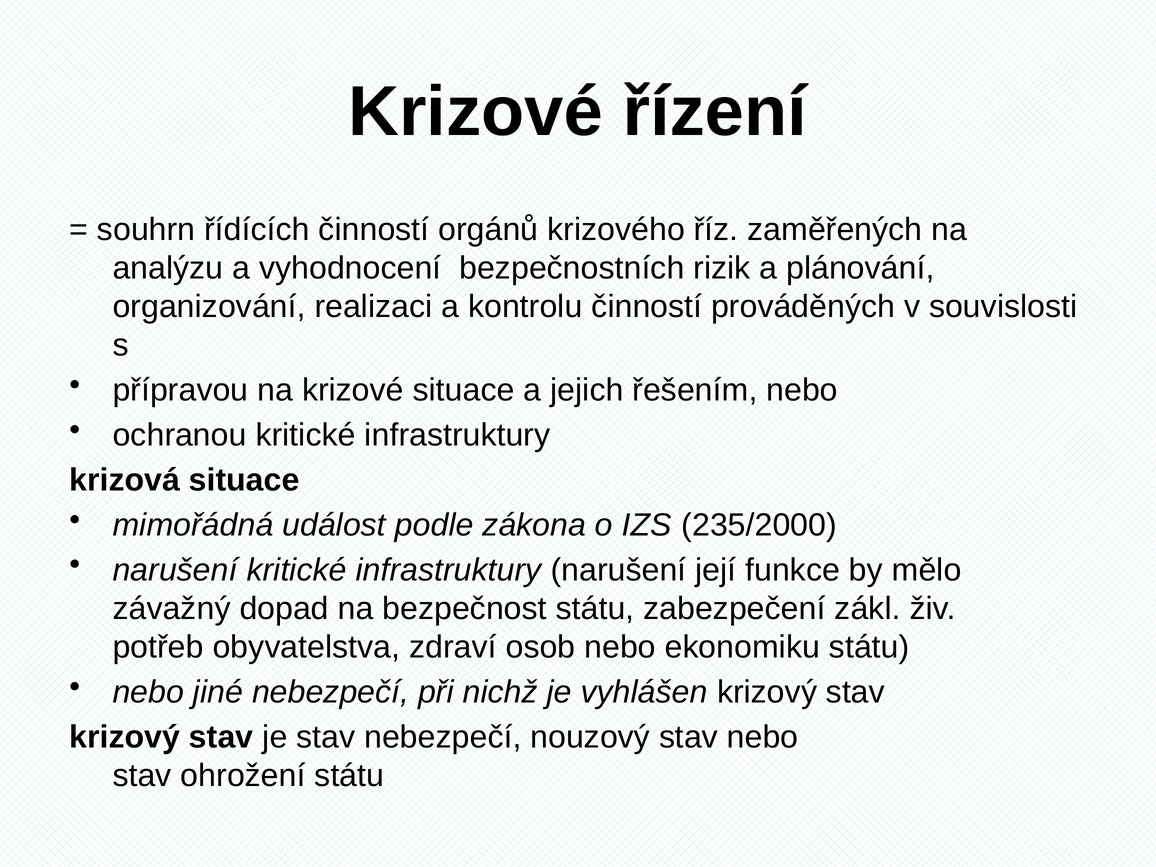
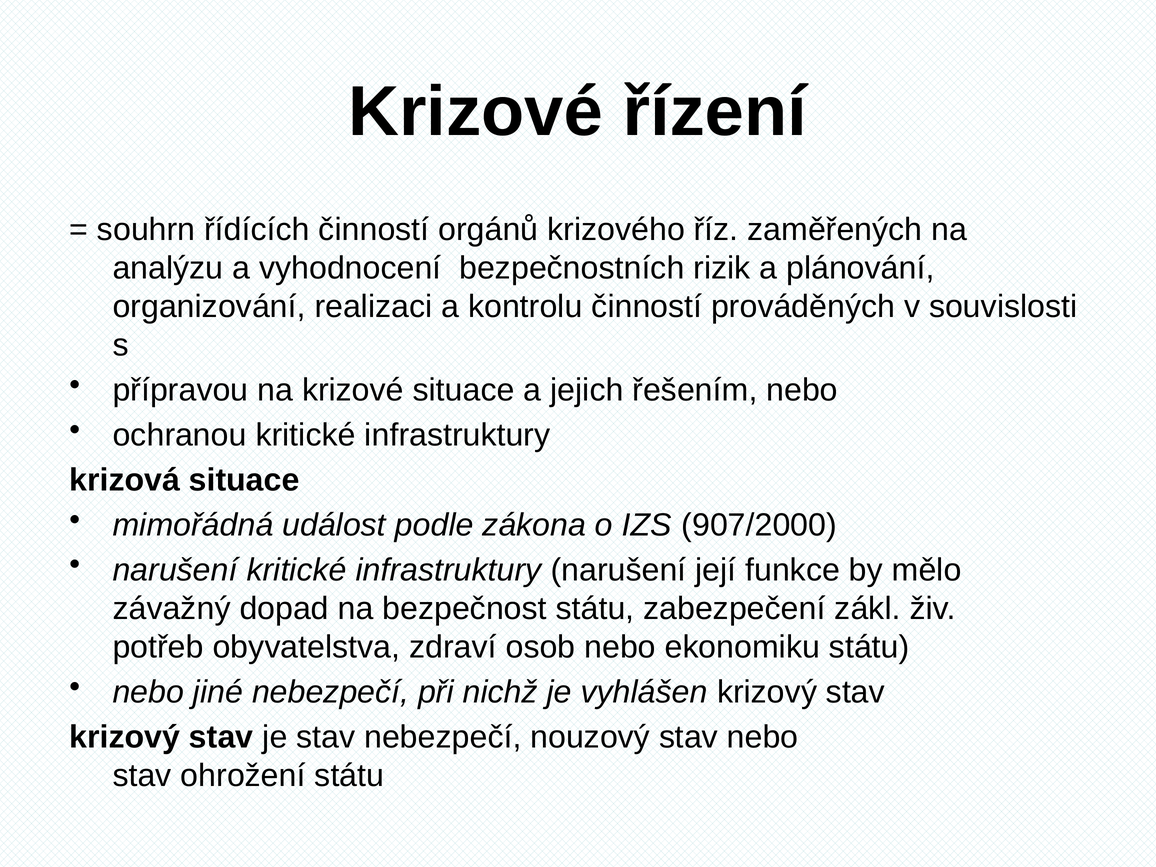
235/2000: 235/2000 -> 907/2000
